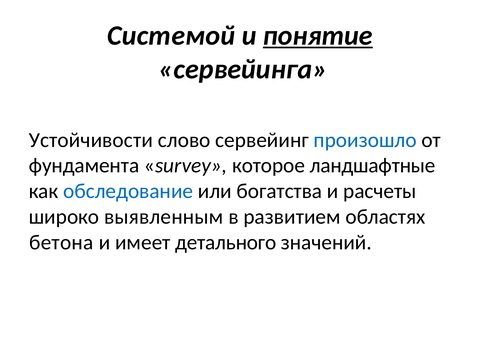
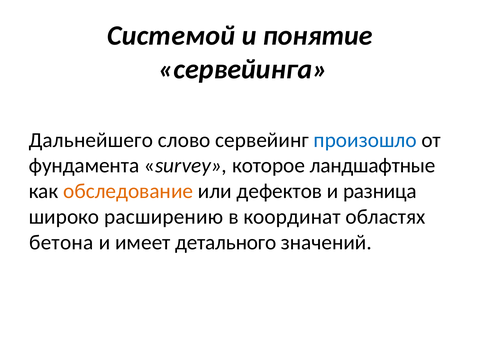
понятие underline: present -> none
Устойчивости: Устойчивости -> Дальнейшего
обследование colour: blue -> orange
богатства: богатства -> дефектов
расчеты: расчеты -> разница
выявленным: выявленным -> расширению
развитием: развитием -> координат
